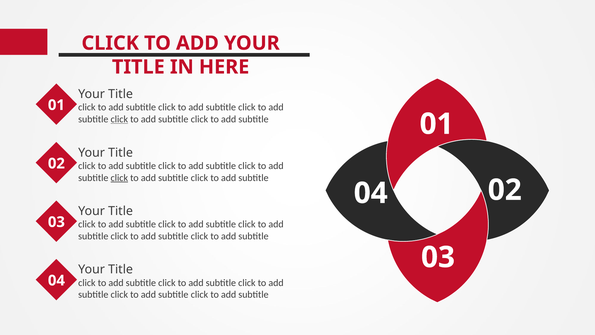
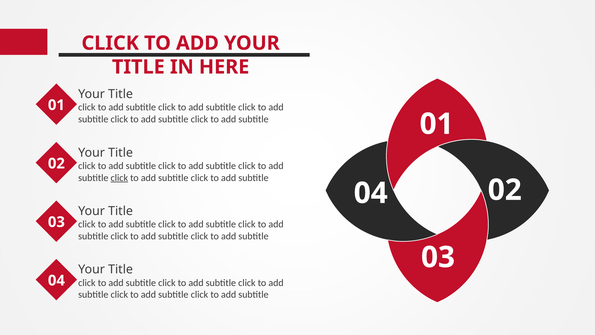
click at (119, 119) underline: present -> none
